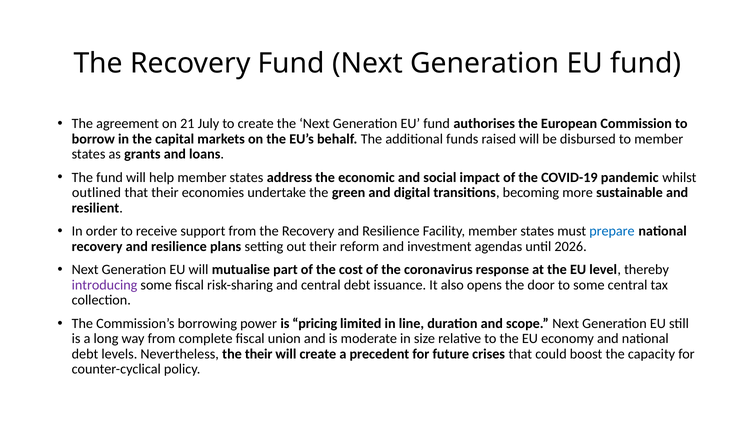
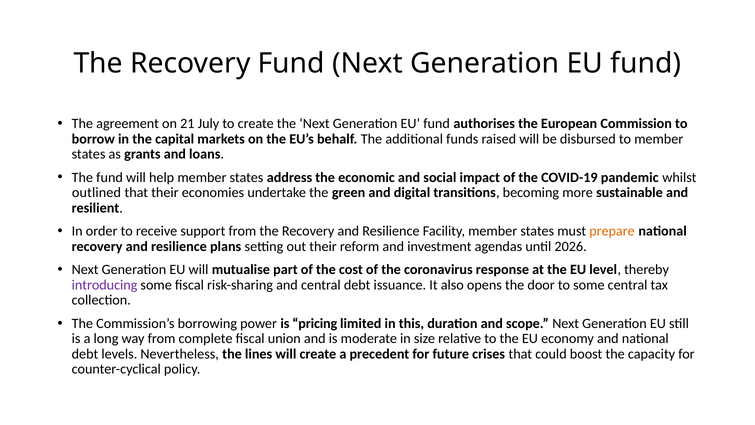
prepare colour: blue -> orange
line: line -> this
the their: their -> lines
